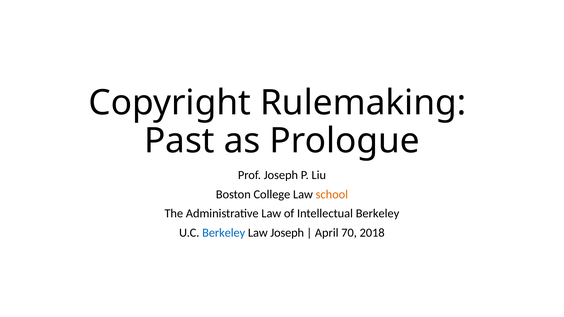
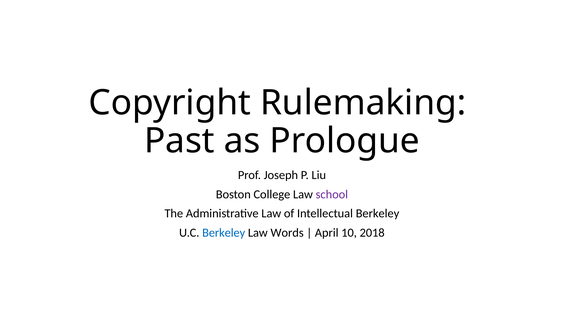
school colour: orange -> purple
Law Joseph: Joseph -> Words
70: 70 -> 10
